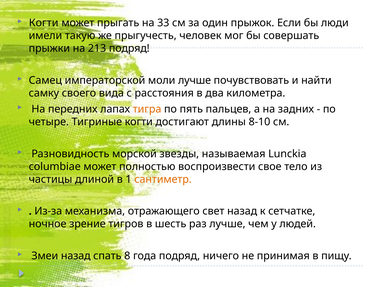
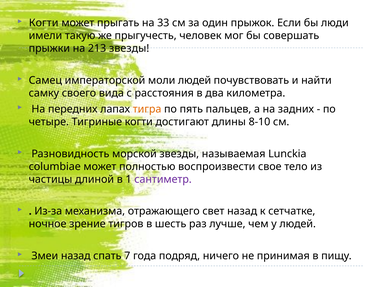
213 подряд: подряд -> звезды
моли лучше: лучше -> людей
сантиметр colour: orange -> purple
8: 8 -> 7
